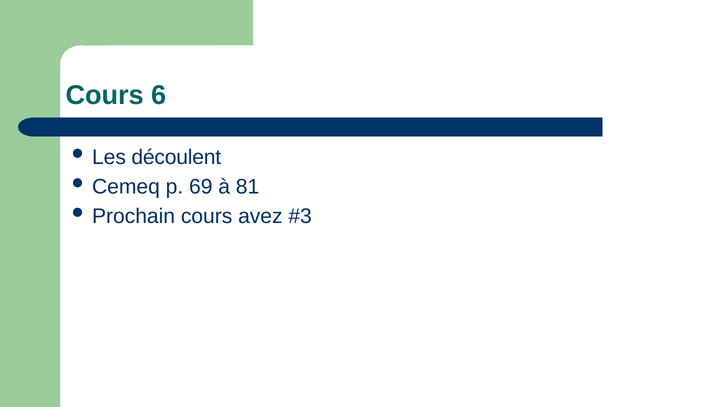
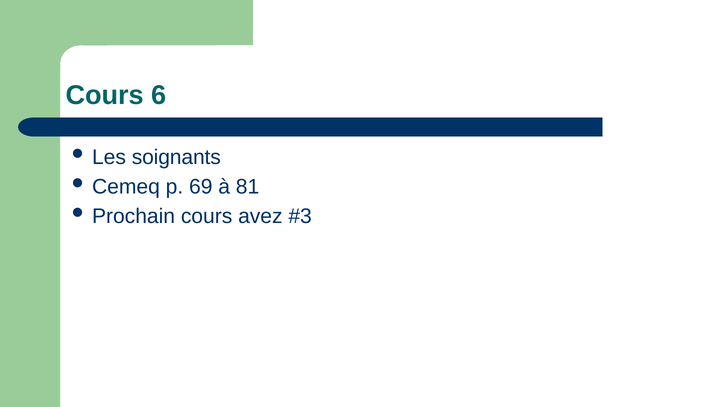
découlent: découlent -> soignants
